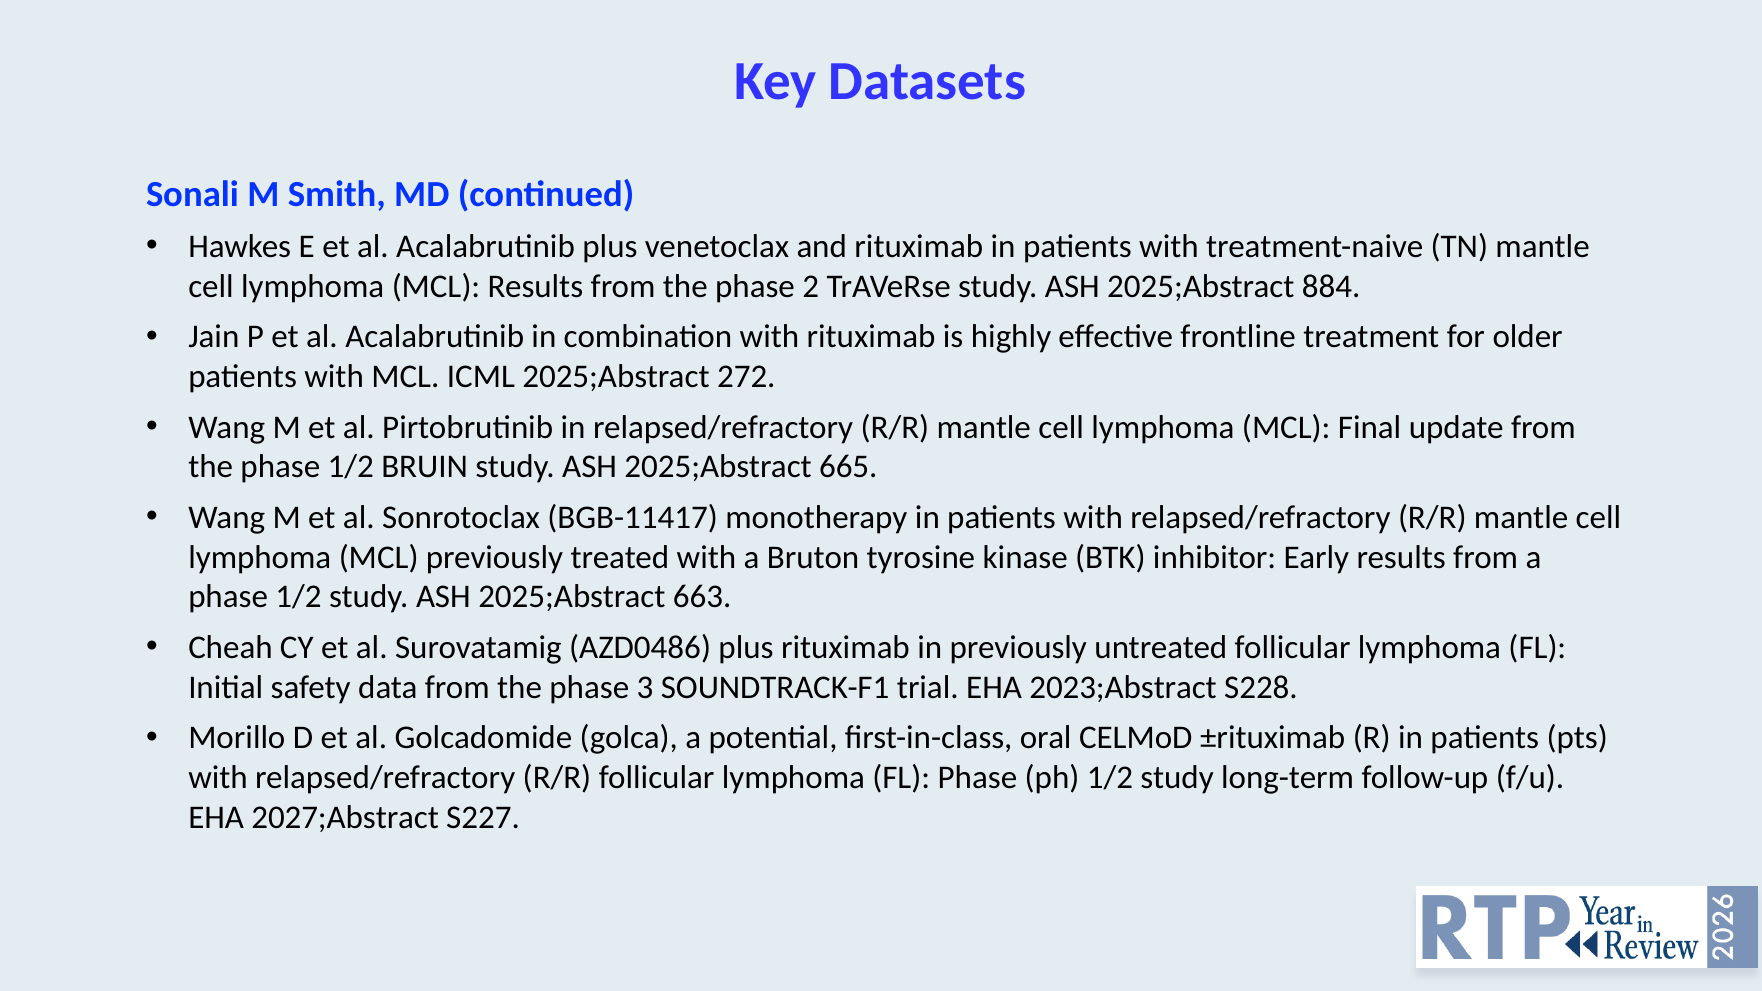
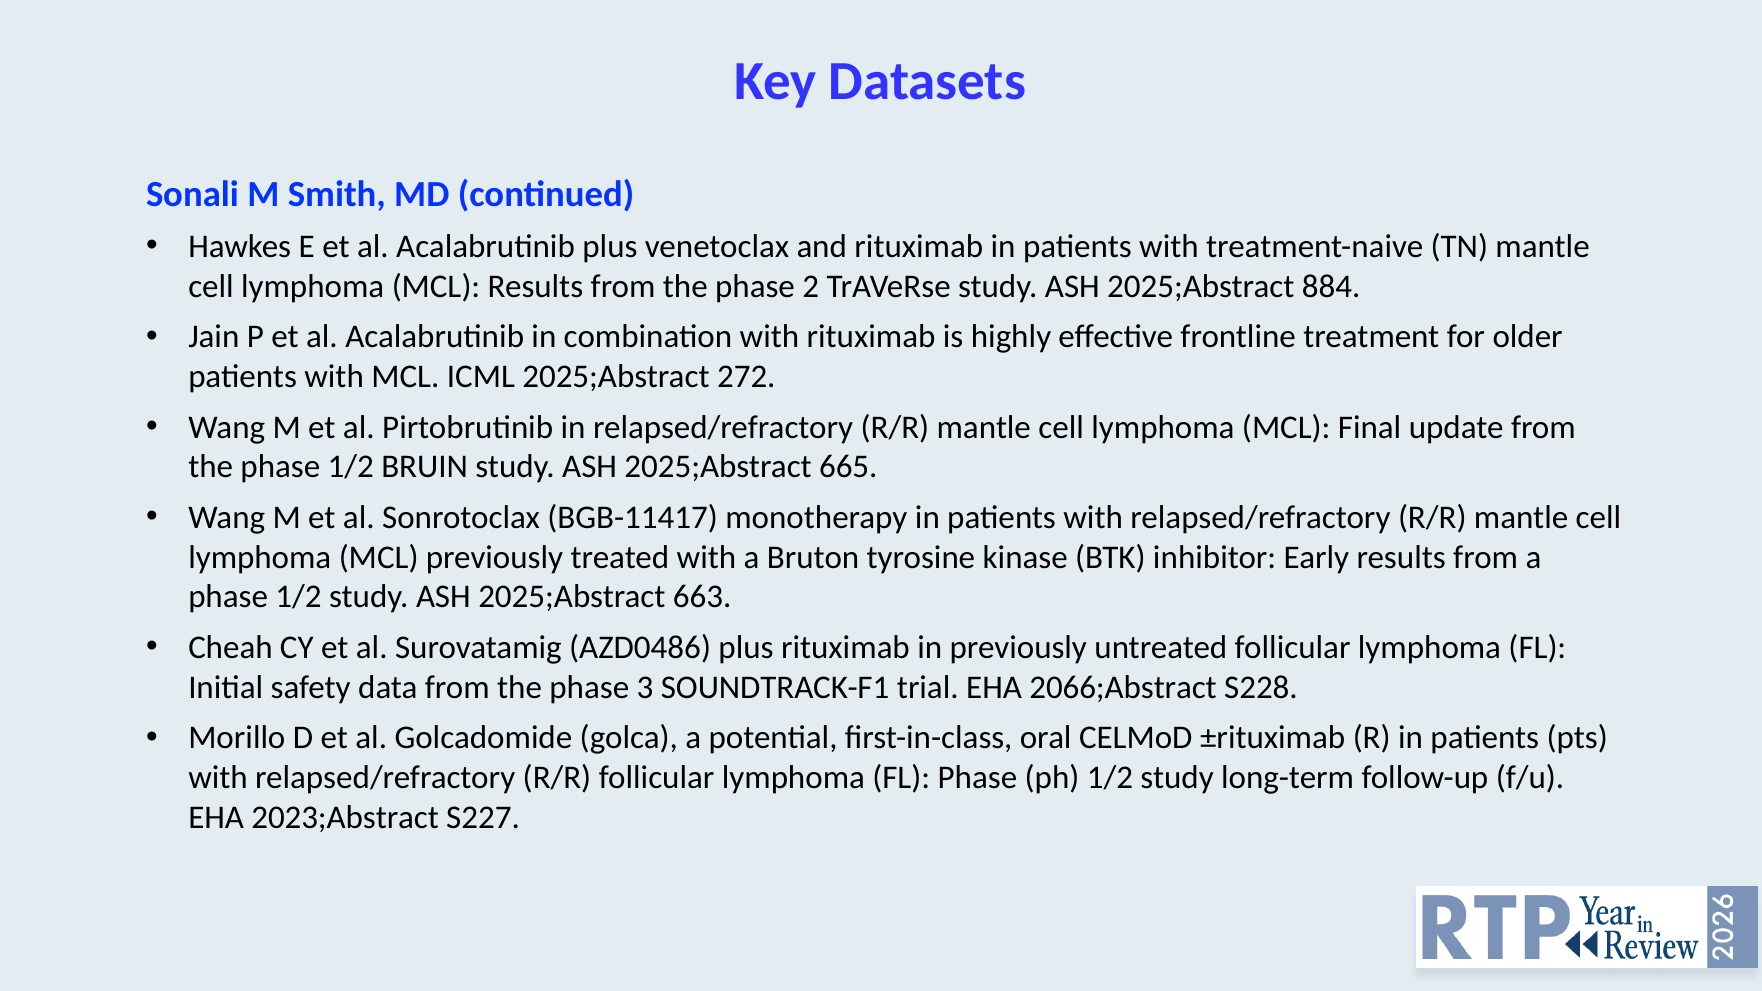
2023;Abstract: 2023;Abstract -> 2066;Abstract
2027;Abstract: 2027;Abstract -> 2023;Abstract
